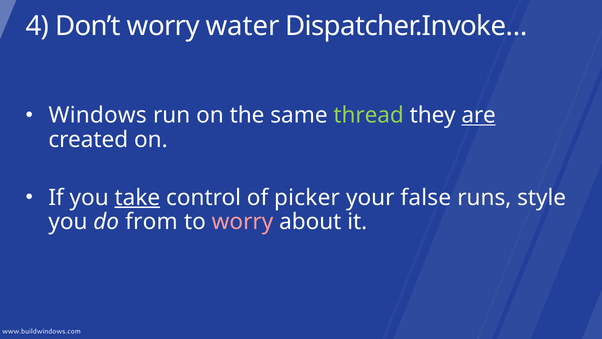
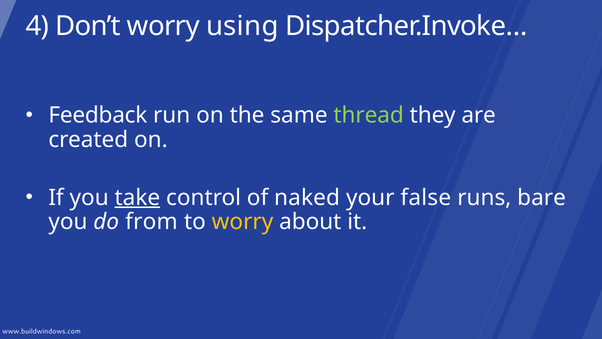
water: water -> using
Windows: Windows -> Feedback
are underline: present -> none
picker: picker -> naked
style: style -> bare
worry at (243, 222) colour: pink -> yellow
